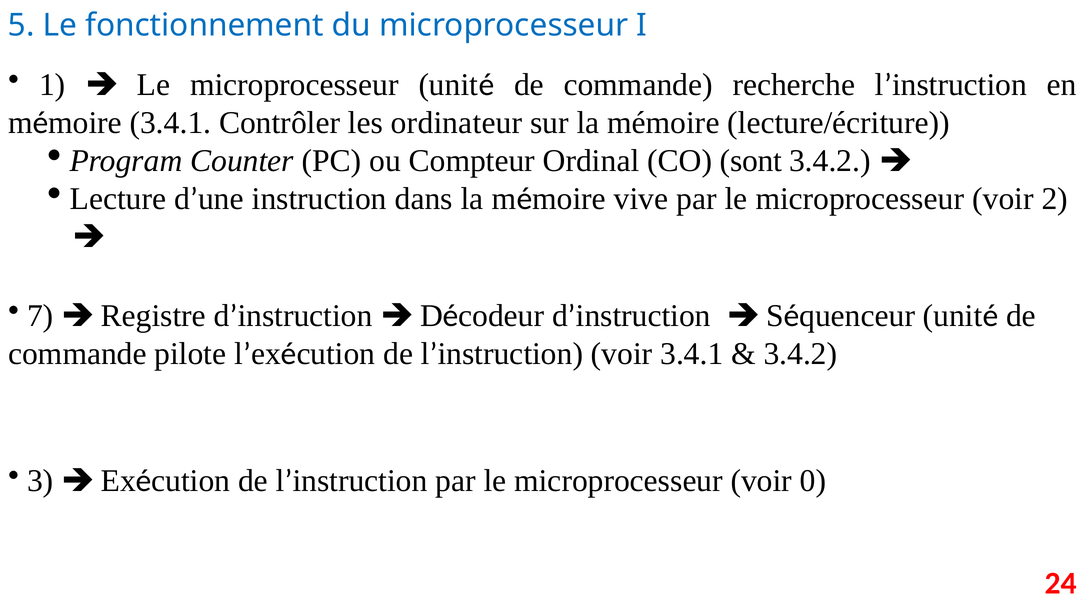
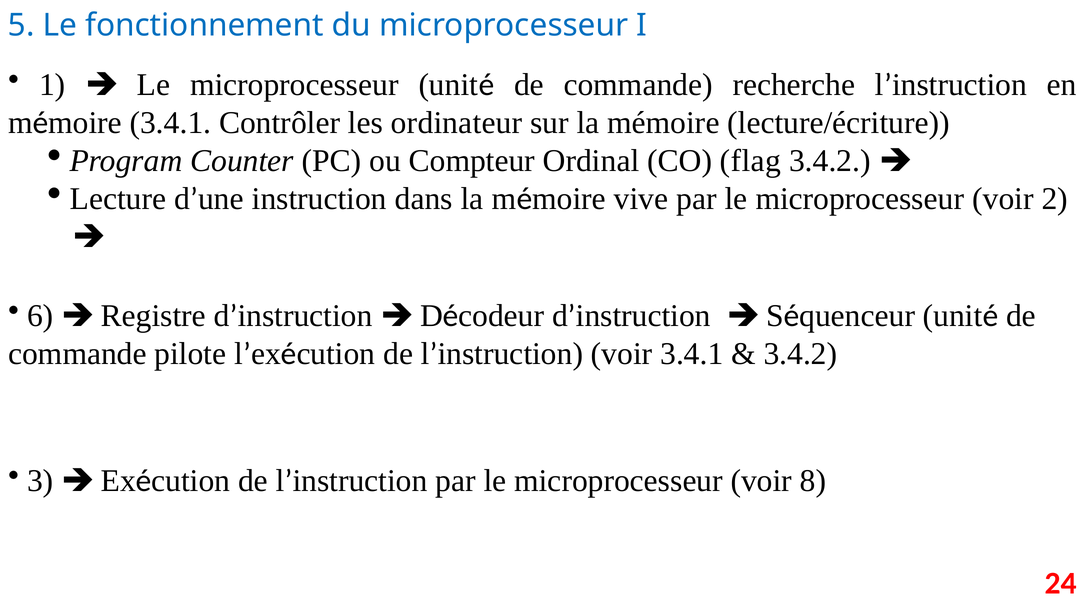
sont: sont -> flag
7: 7 -> 6
0: 0 -> 8
